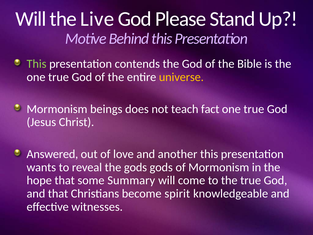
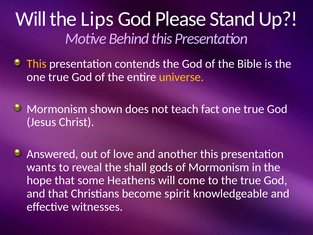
Live: Live -> Lips
This at (37, 64) colour: light green -> yellow
beings: beings -> shown
the gods: gods -> shall
Summary: Summary -> Heathens
